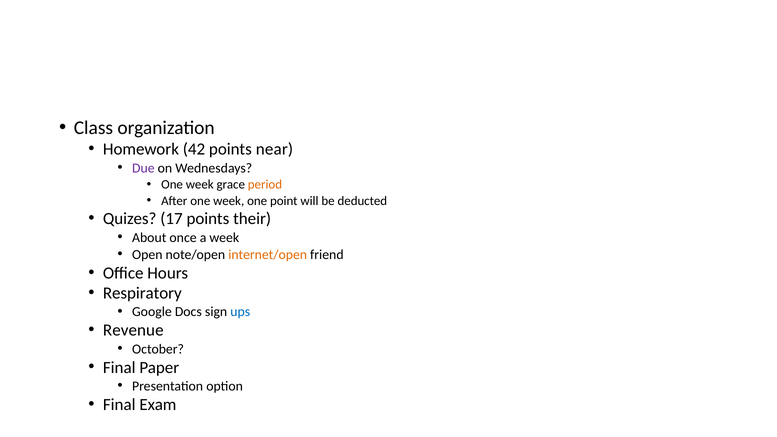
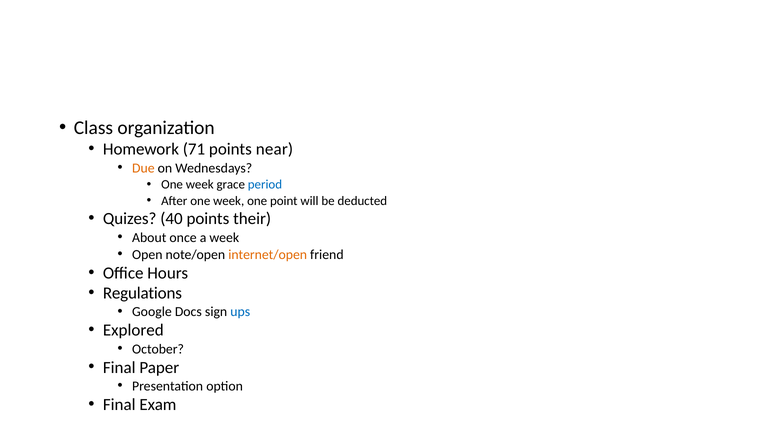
42: 42 -> 71
Due colour: purple -> orange
period colour: orange -> blue
17: 17 -> 40
Respiratory: Respiratory -> Regulations
Revenue: Revenue -> Explored
